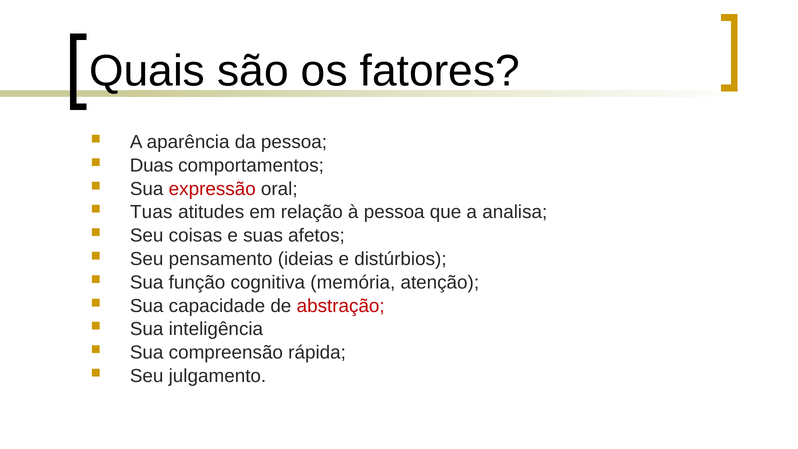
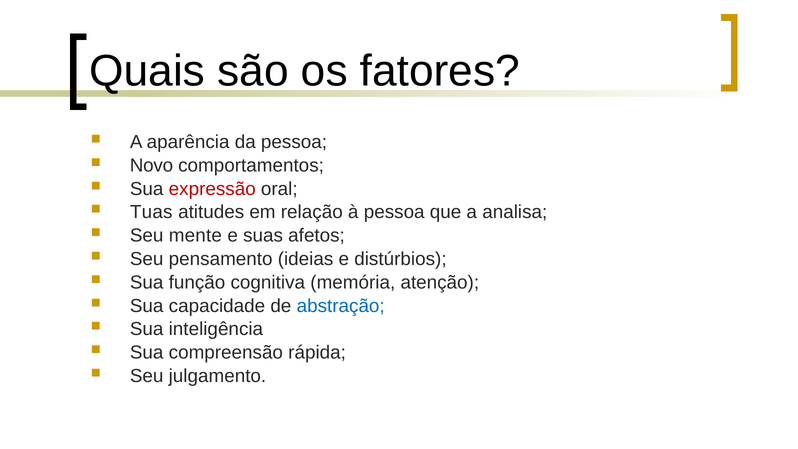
Duas: Duas -> Novo
coisas: coisas -> mente
abstração colour: red -> blue
